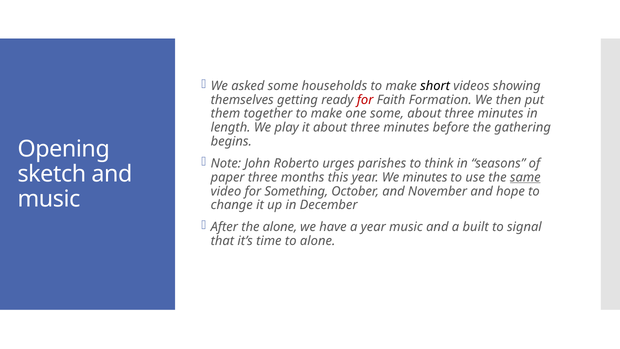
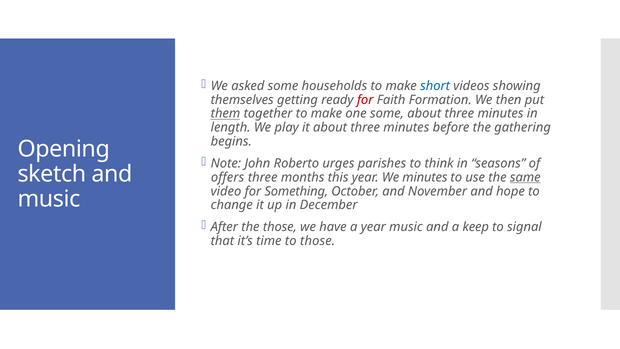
short colour: black -> blue
them underline: none -> present
paper: paper -> offers
the alone: alone -> those
built: built -> keep
to alone: alone -> those
